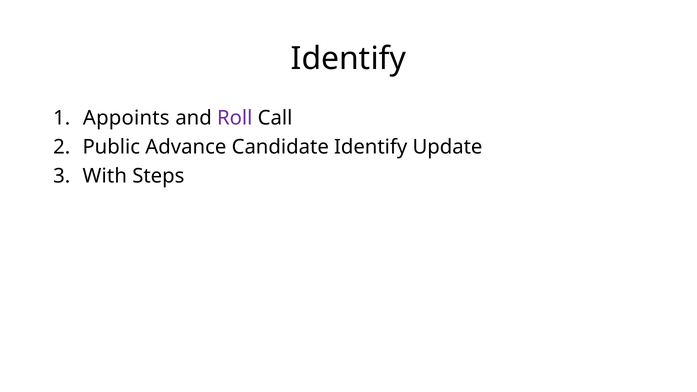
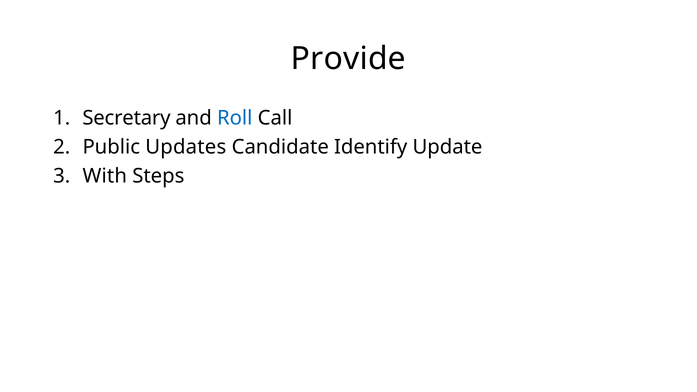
Identify at (348, 59): Identify -> Provide
Appoints: Appoints -> Secretary
Roll colour: purple -> blue
Advance: Advance -> Updates
